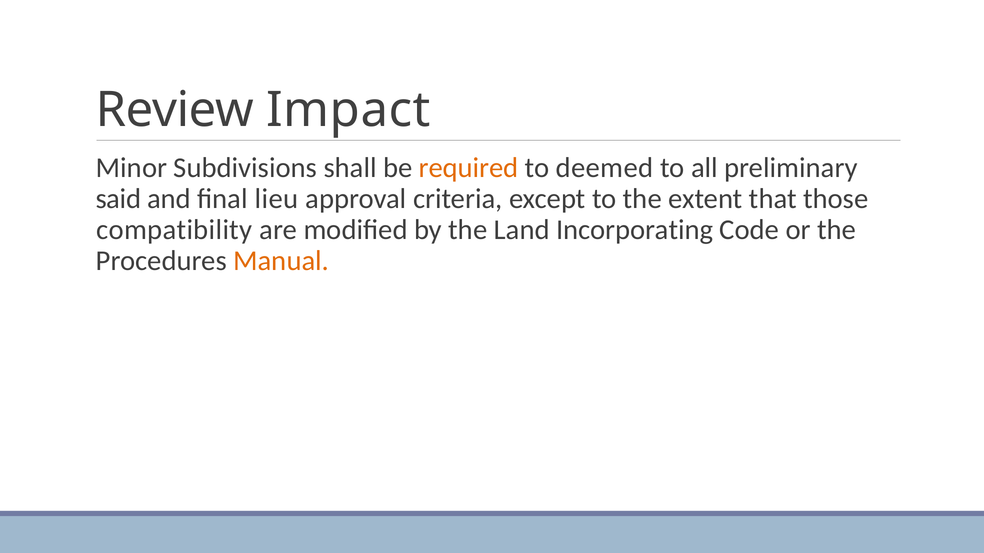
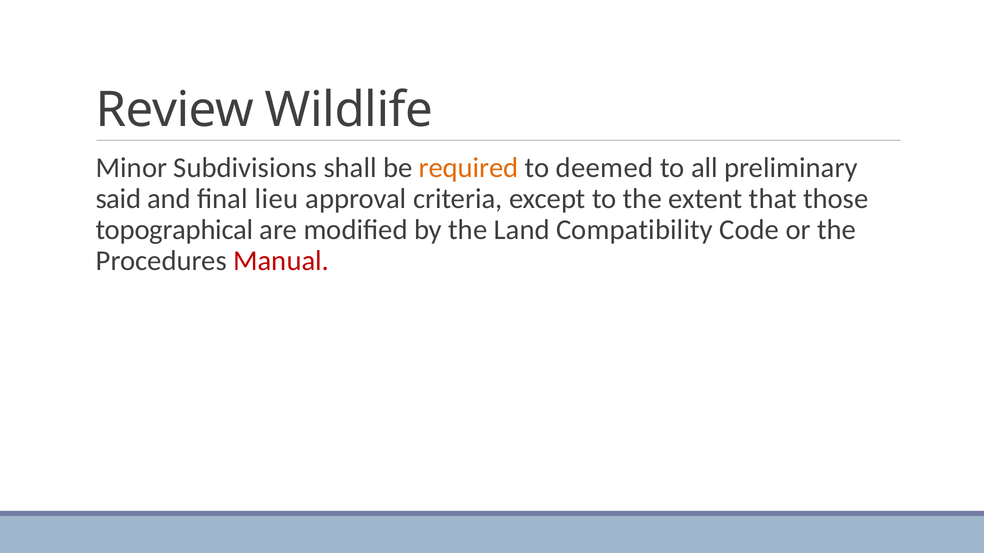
Impact: Impact -> Wildlife
compatibility: compatibility -> topographical
Incorporating: Incorporating -> Compatibility
Manual colour: orange -> red
